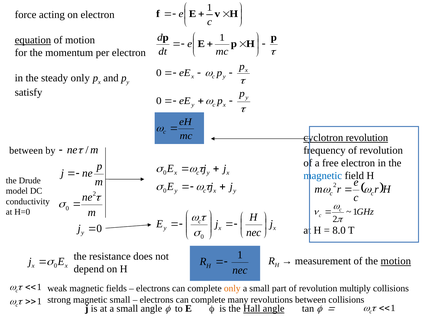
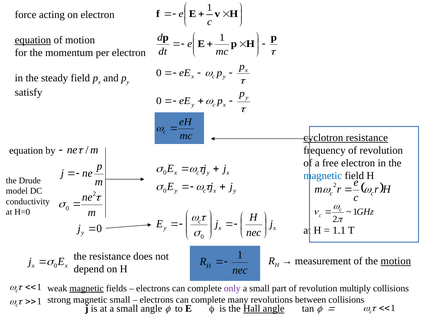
steady only: only -> field
cyclotron revolution: revolution -> resistance
between at (26, 151): between -> equation
8.0: 8.0 -> 1.1
magnetic at (87, 289) underline: none -> present
only at (232, 289) colour: orange -> purple
